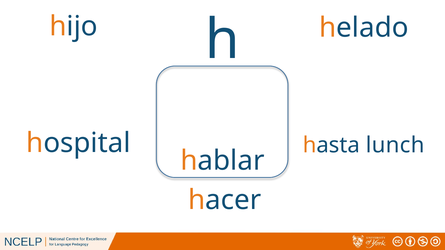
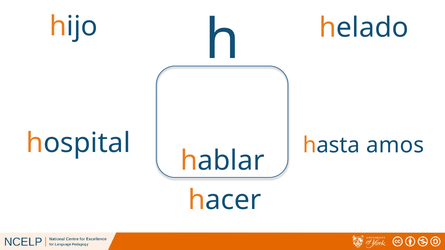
lunch: lunch -> amos
